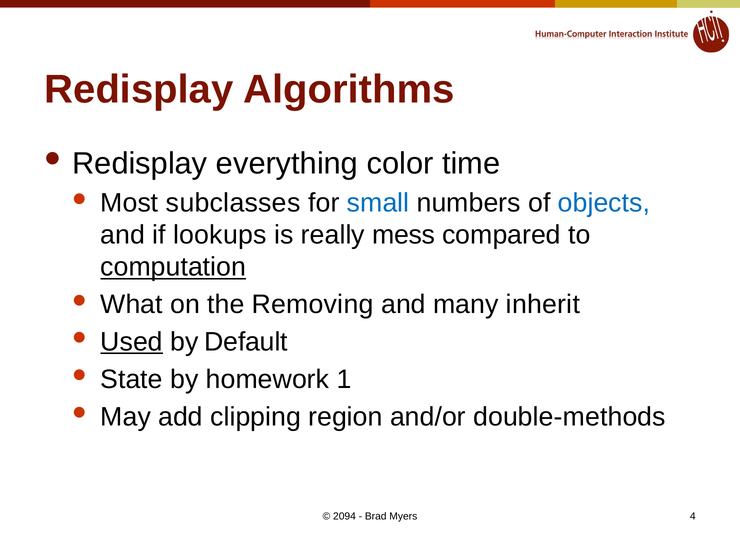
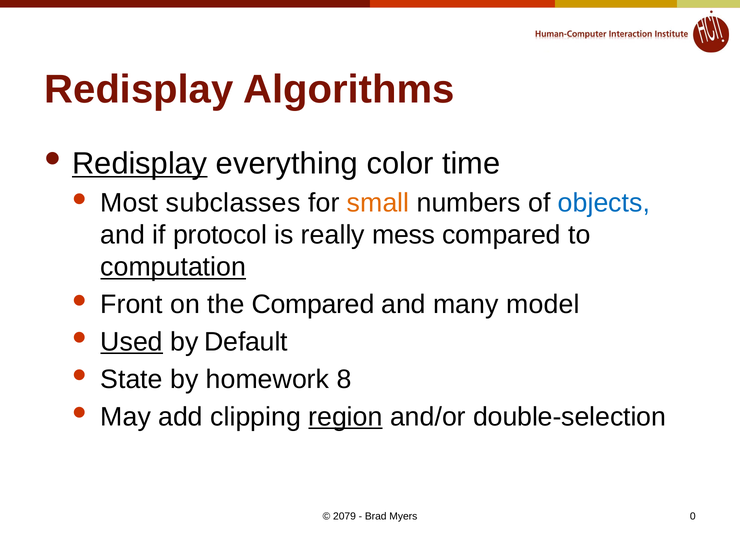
Redisplay at (140, 163) underline: none -> present
small colour: blue -> orange
lookups: lookups -> protocol
What: What -> Front
the Removing: Removing -> Compared
inherit: inherit -> model
1: 1 -> 8
region underline: none -> present
double-methods: double-methods -> double-selection
2094: 2094 -> 2079
4: 4 -> 0
